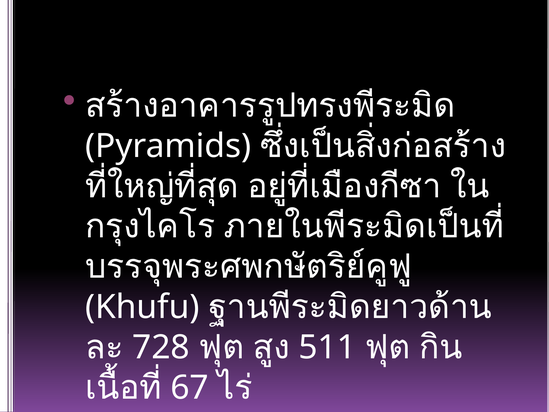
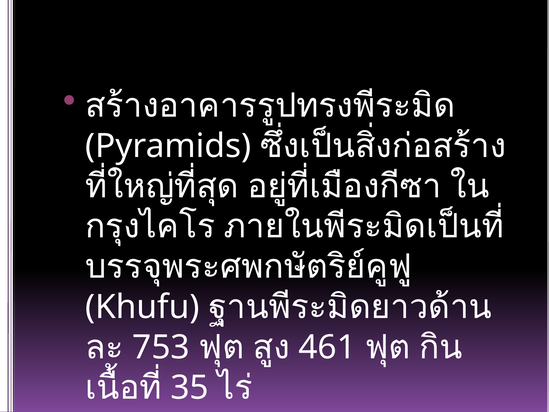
728: 728 -> 753
511: 511 -> 461
67: 67 -> 35
